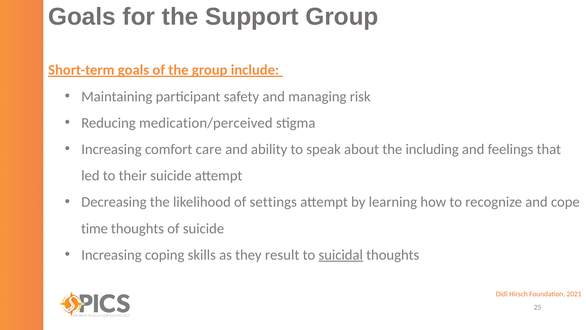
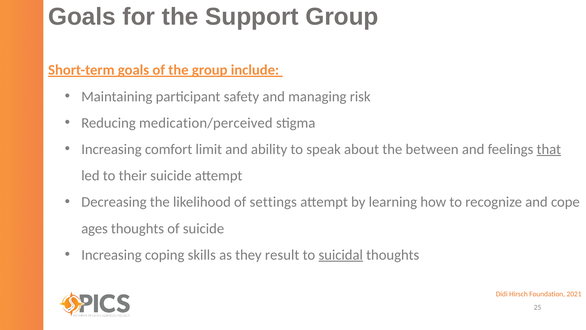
care: care -> limit
including: including -> between
that underline: none -> present
time: time -> ages
